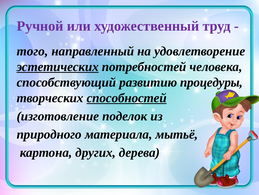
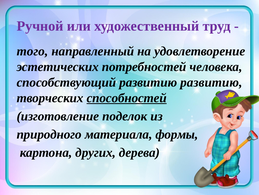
эстетических underline: present -> none
развитию процедуры: процедуры -> развитию
мытьё: мытьё -> формы
